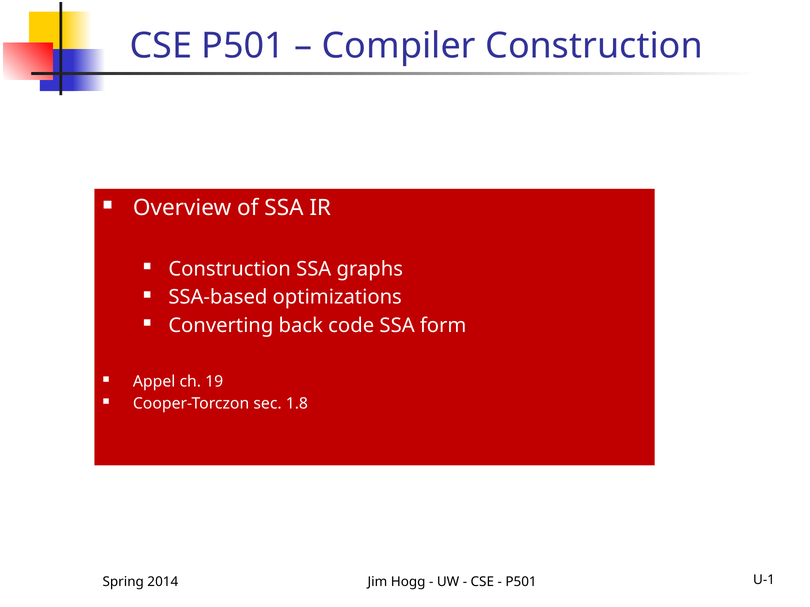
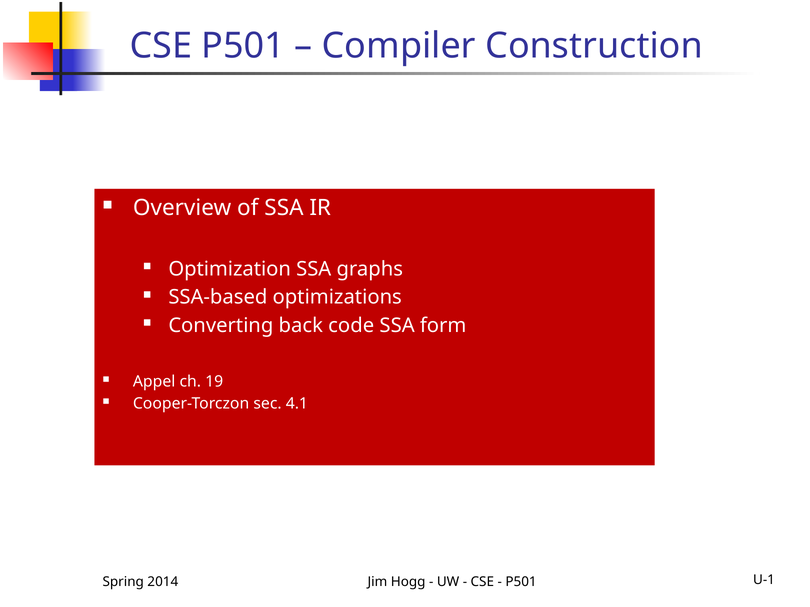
Construction at (230, 269): Construction -> Optimization
1.8: 1.8 -> 4.1
